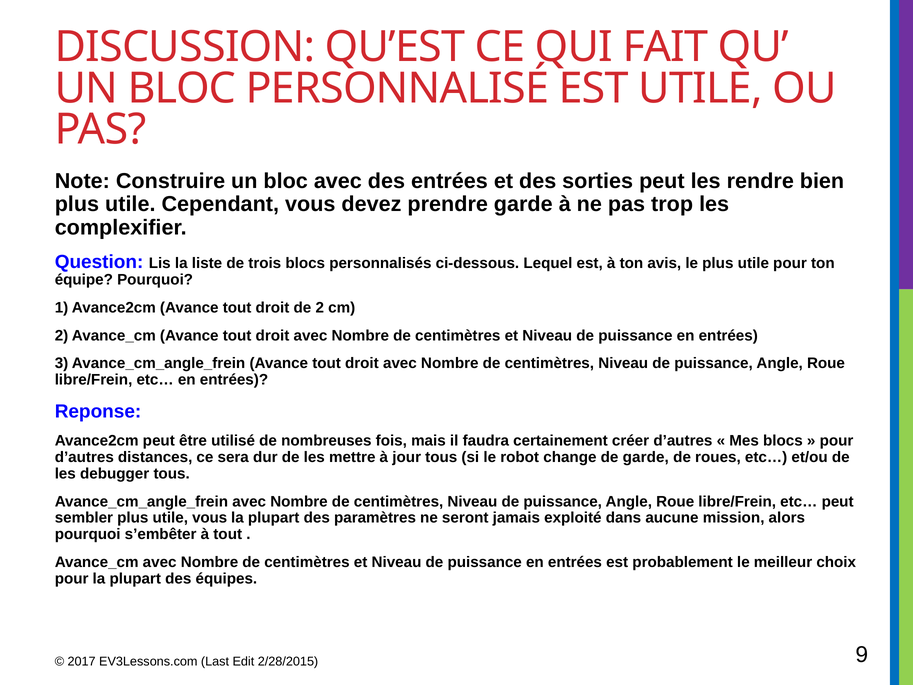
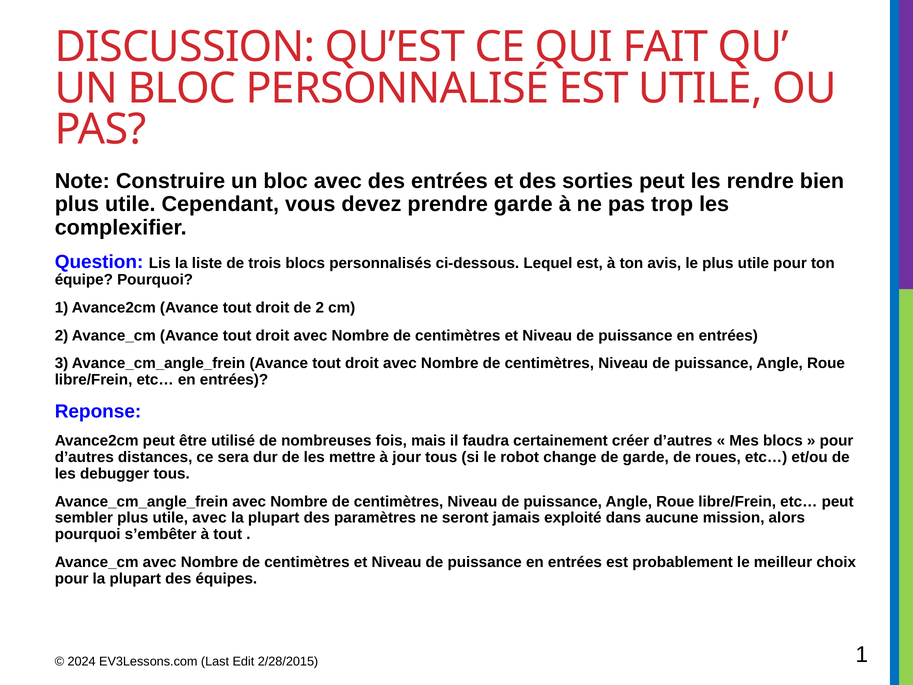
utile vous: vous -> avec
2017: 2017 -> 2024
2/28/2015 9: 9 -> 1
